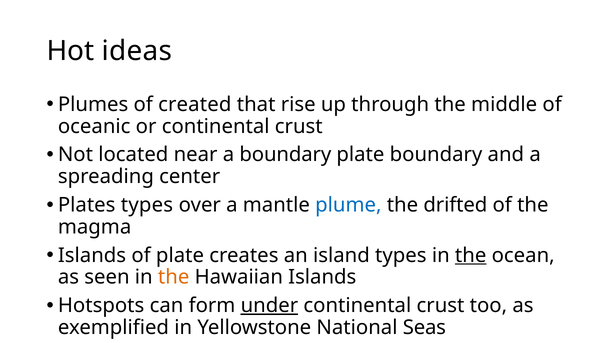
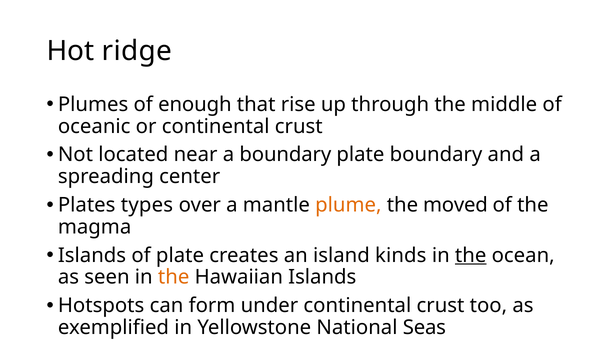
ideas: ideas -> ridge
created: created -> enough
plume colour: blue -> orange
drifted: drifted -> moved
island types: types -> kinds
under underline: present -> none
